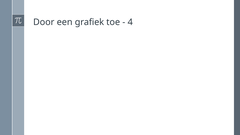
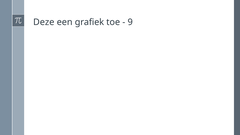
Door: Door -> Deze
4: 4 -> 9
